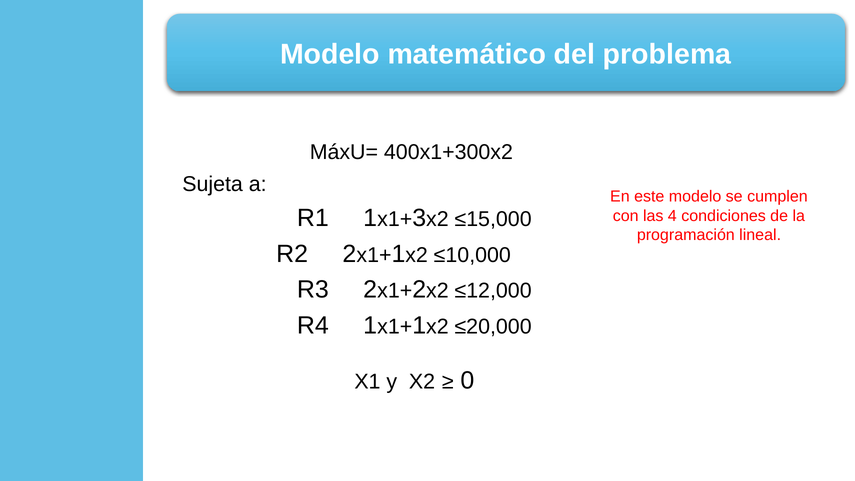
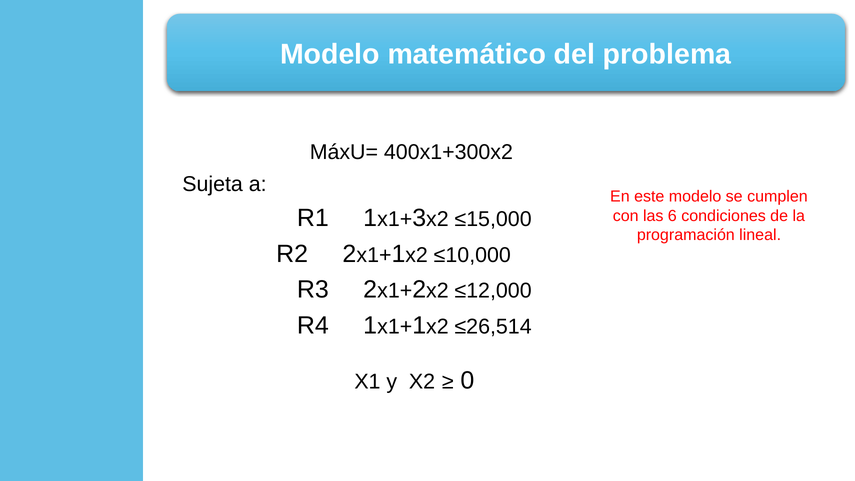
4: 4 -> 6
≤20,000: ≤20,000 -> ≤26,514
